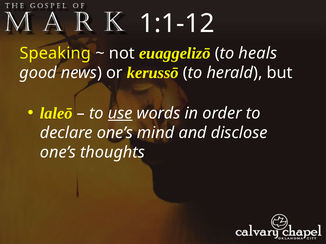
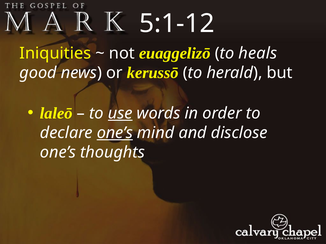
1:1-12: 1:1-12 -> 5:1-12
Speaking: Speaking -> Iniquities
one’s at (115, 133) underline: none -> present
